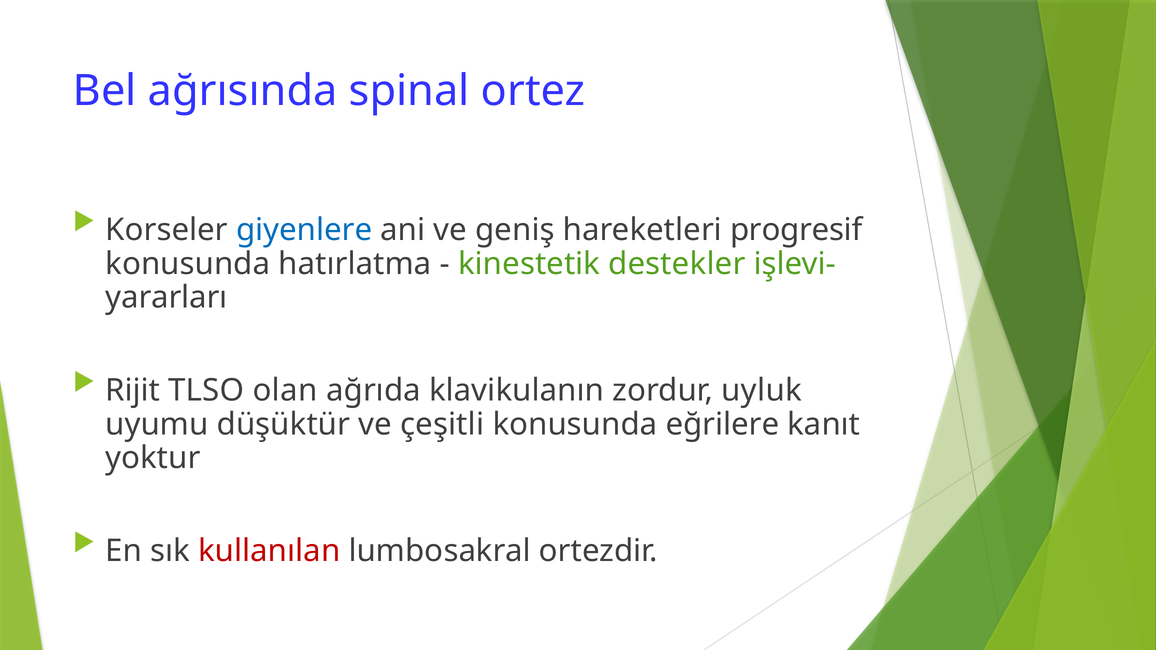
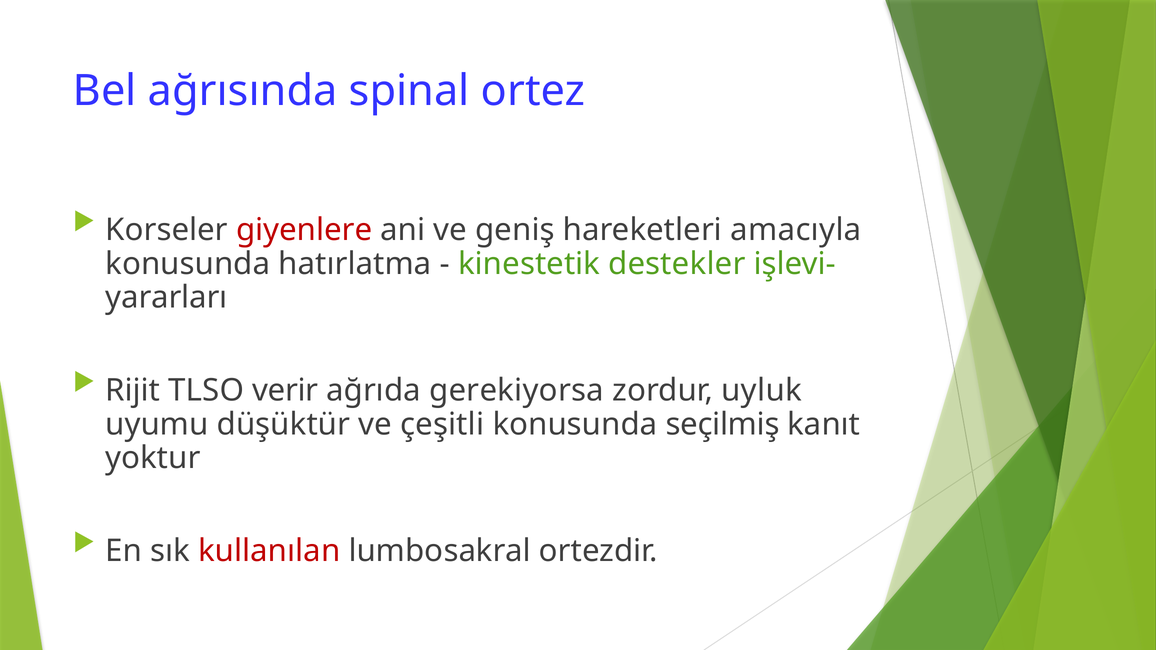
giyenlere colour: blue -> red
progresif: progresif -> amacıyla
olan: olan -> verir
klavikulanın: klavikulanın -> gerekiyorsa
eğrilere: eğrilere -> seçilmiş
